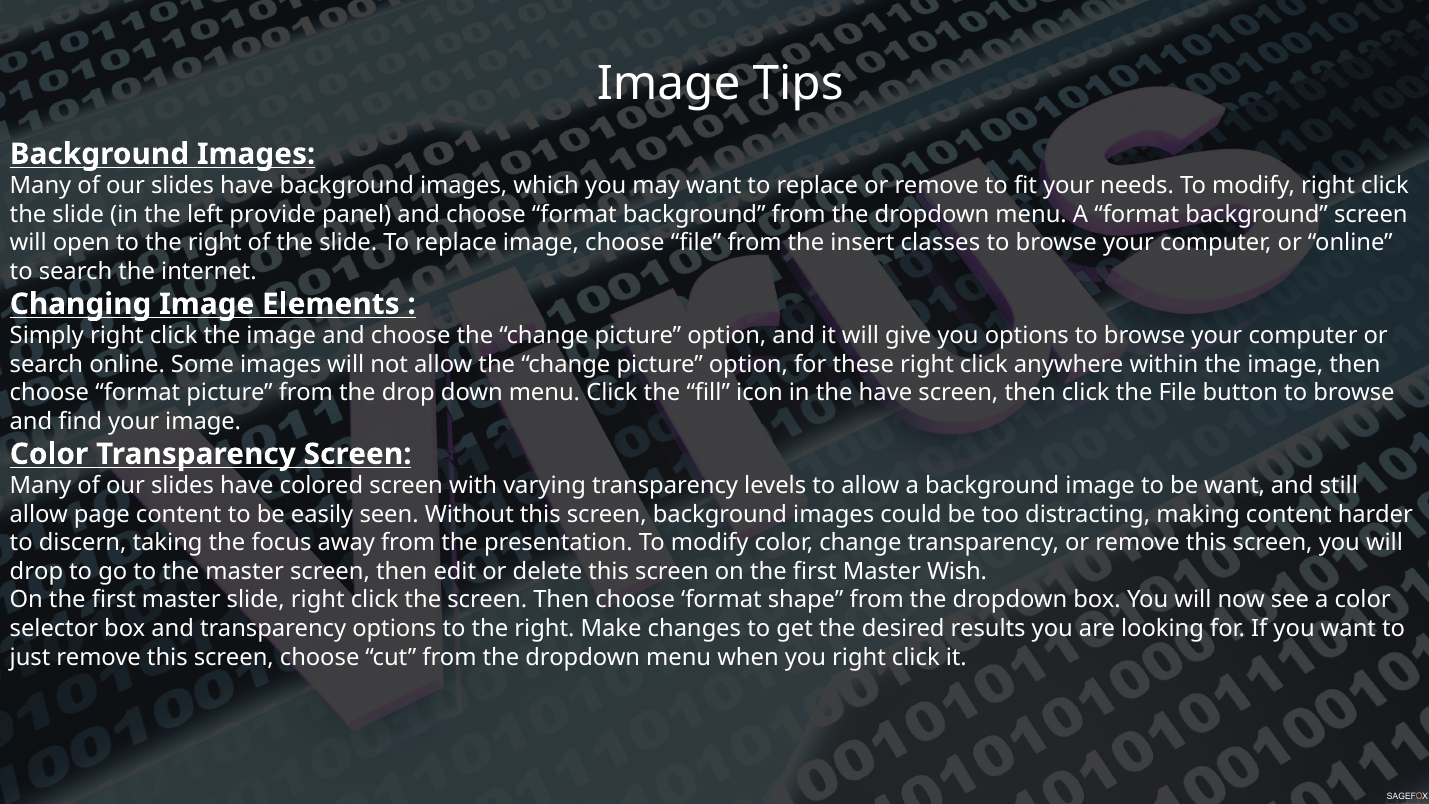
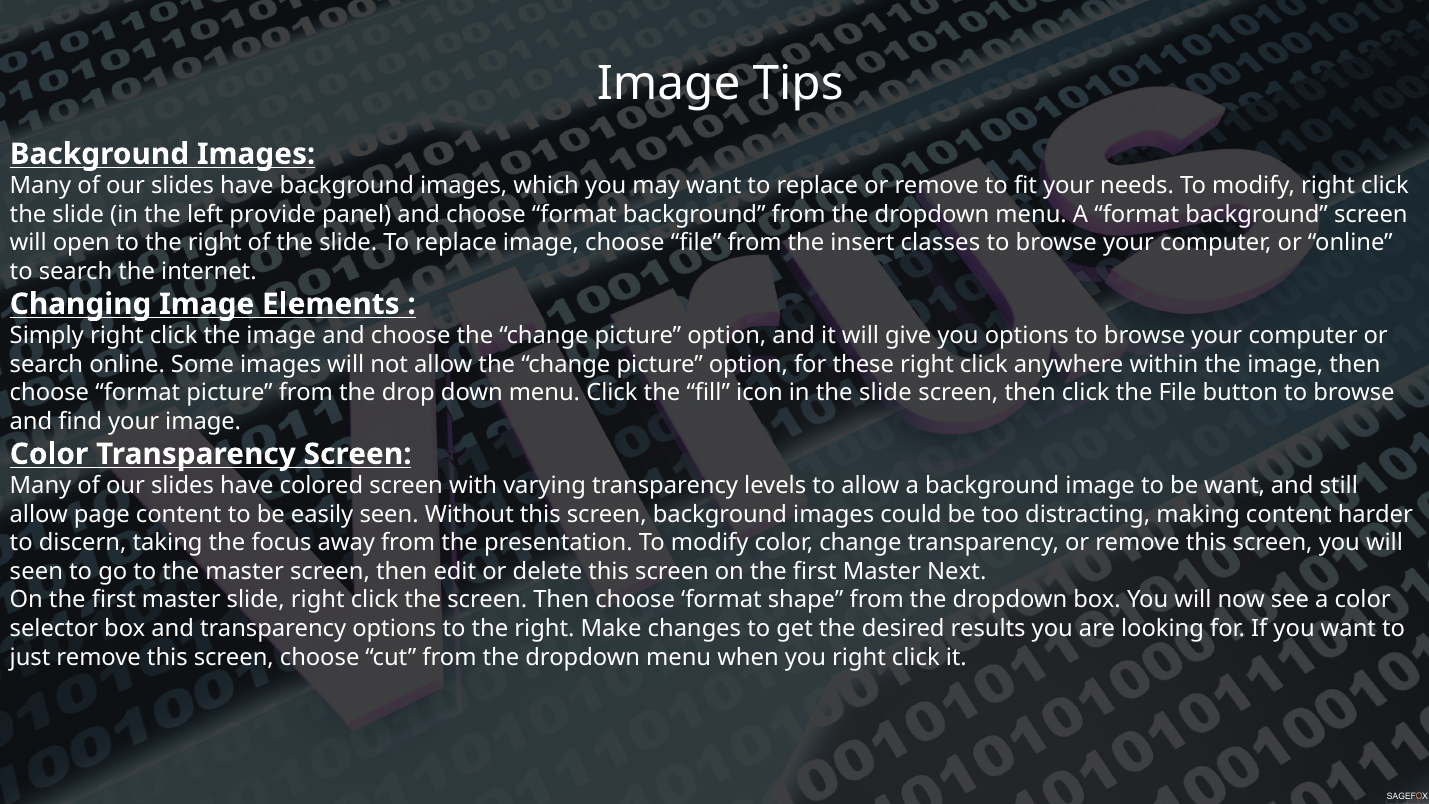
in the have: have -> slide
drop at (36, 571): drop -> seen
Wish: Wish -> Next
